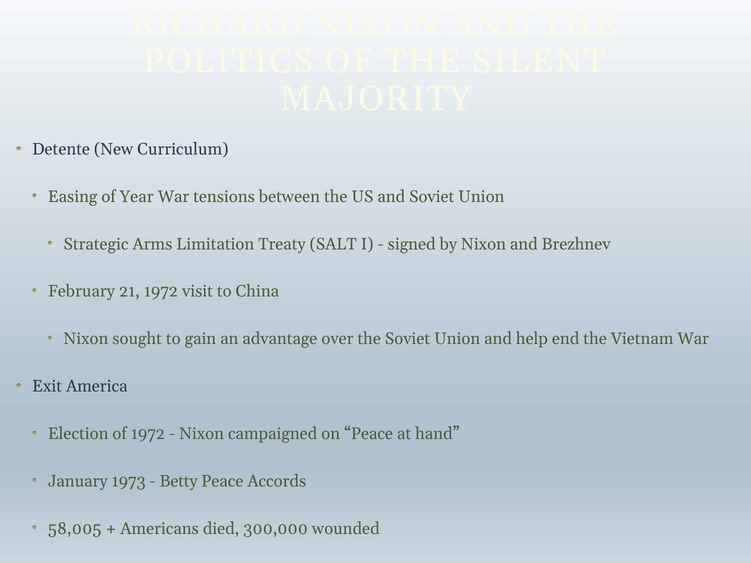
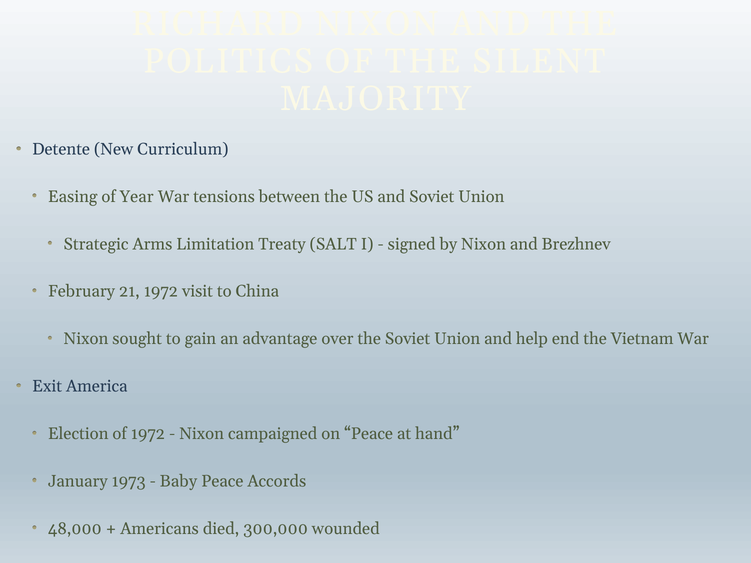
Betty: Betty -> Baby
58,005: 58,005 -> 48,000
